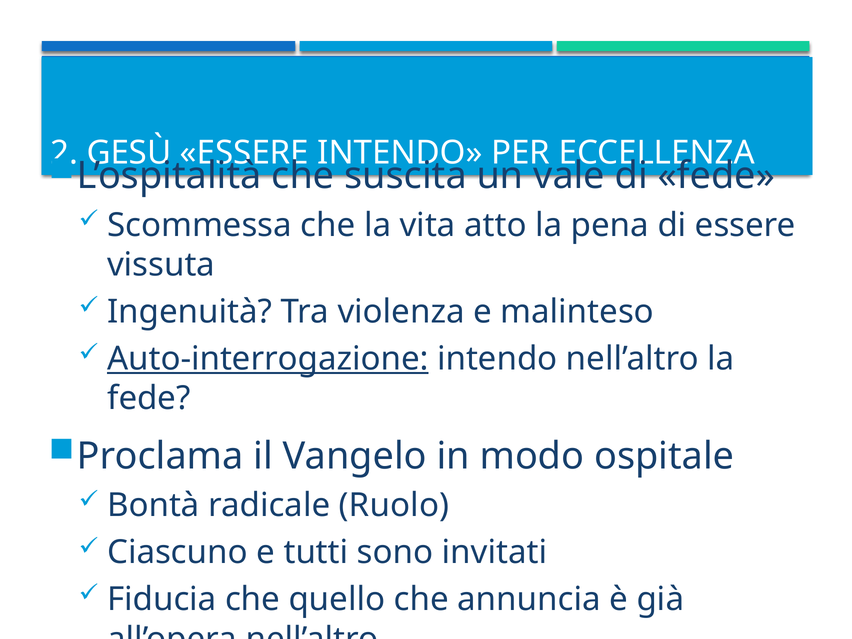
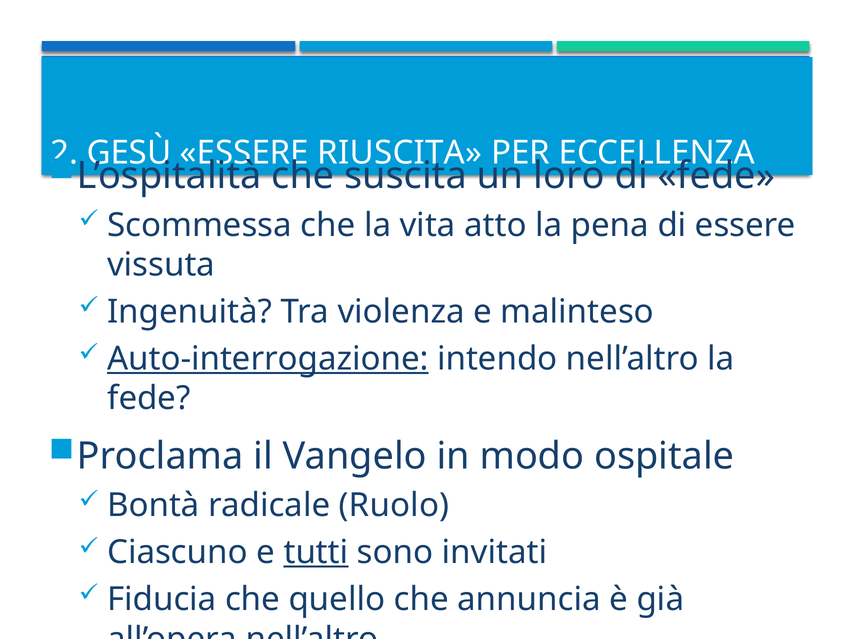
ESSERE INTENDO: INTENDO -> RIUSCITA
vale: vale -> loro
tutti underline: none -> present
